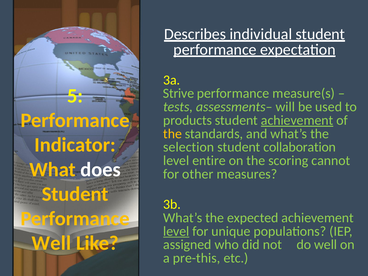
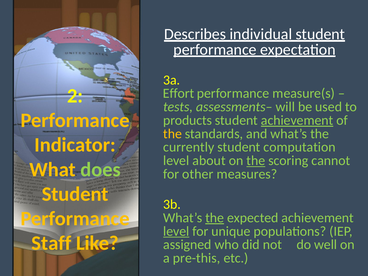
5: 5 -> 2
Strive: Strive -> Effort
selection: selection -> currently
collaboration: collaboration -> computation
entire: entire -> about
the at (256, 161) underline: none -> present
does colour: white -> light green
the at (215, 218) underline: none -> present
Well at (51, 243): Well -> Staff
